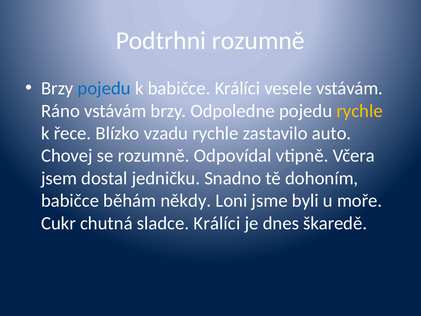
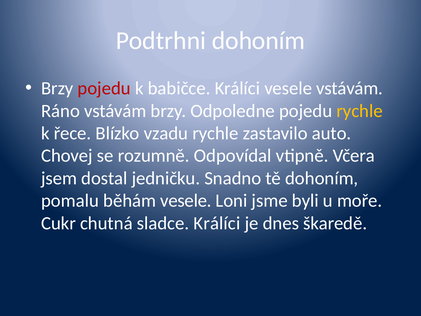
Podtrhni rozumně: rozumně -> dohoním
pojedu at (104, 88) colour: blue -> red
babičce at (70, 201): babičce -> pomalu
běhám někdy: někdy -> vesele
